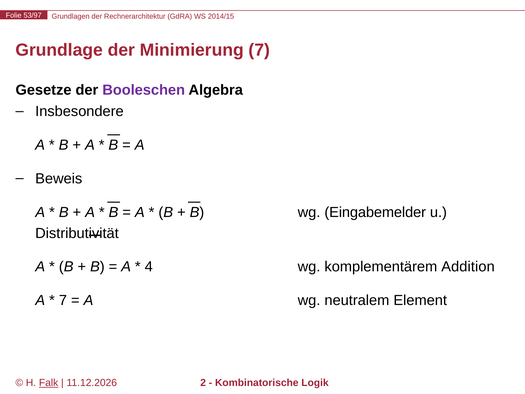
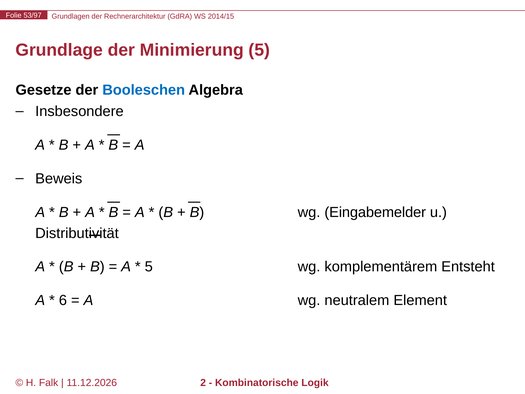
Minimierung 7: 7 -> 5
Booleschen colour: purple -> blue
4 at (149, 267): 4 -> 5
Addition: Addition -> Entsteht
7 at (63, 300): 7 -> 6
Falk underline: present -> none
